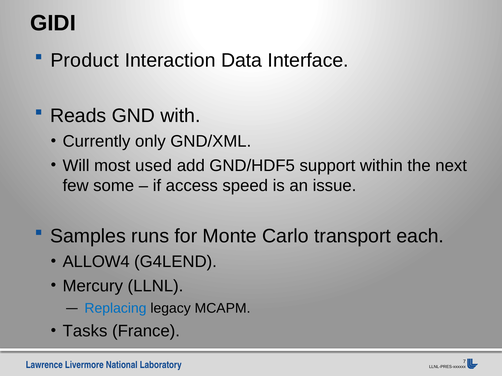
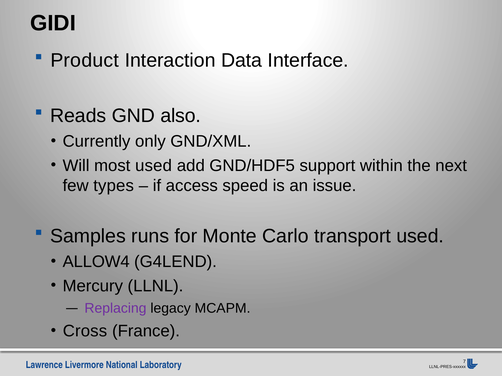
with: with -> also
some: some -> types
transport each: each -> used
Replacing colour: blue -> purple
Tasks: Tasks -> Cross
